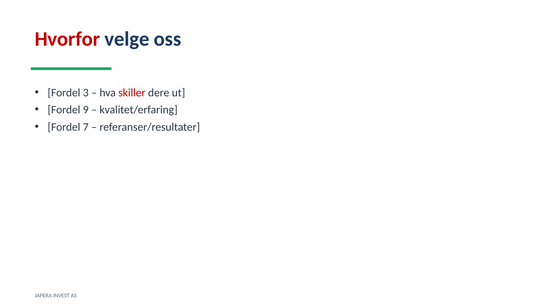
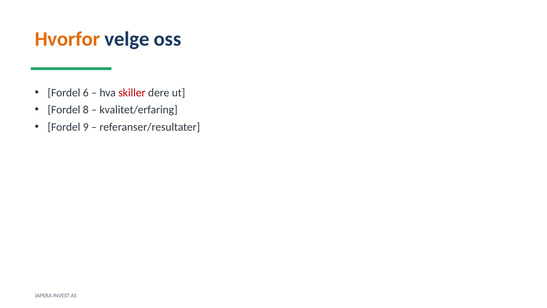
Hvorfor colour: red -> orange
3: 3 -> 6
9: 9 -> 8
7: 7 -> 9
